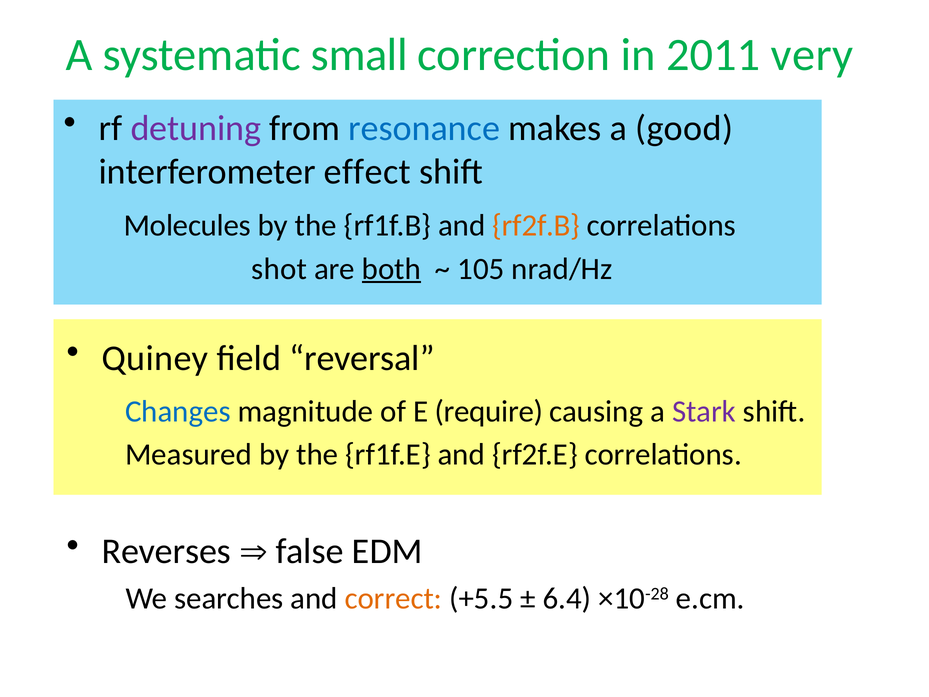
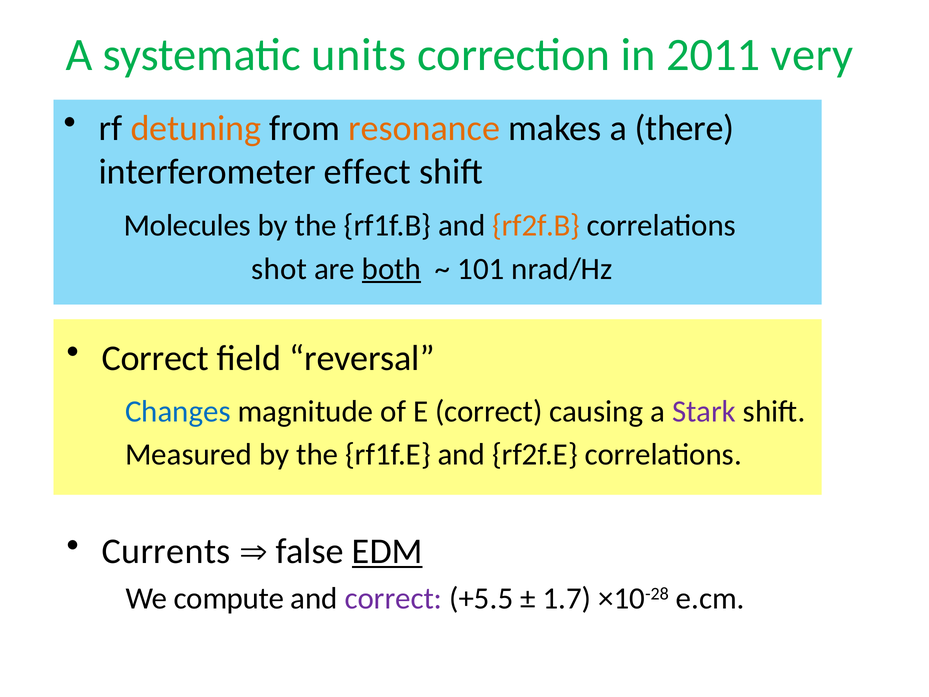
small: small -> units
detuning colour: purple -> orange
resonance colour: blue -> orange
good: good -> there
105: 105 -> 101
Quiney at (155, 358): Quiney -> Correct
E require: require -> correct
Reverses: Reverses -> Currents
EDM underline: none -> present
searches: searches -> compute
correct at (393, 599) colour: orange -> purple
6.4: 6.4 -> 1.7
